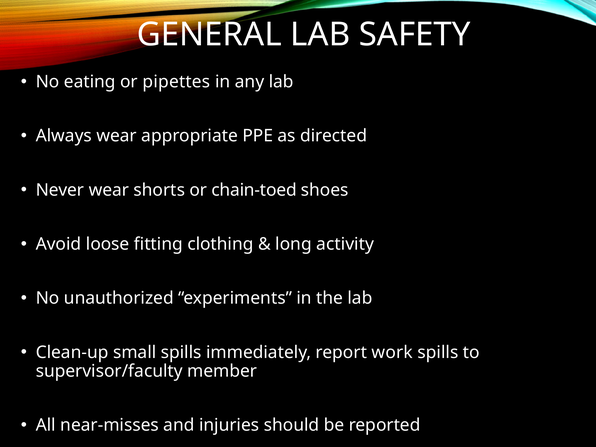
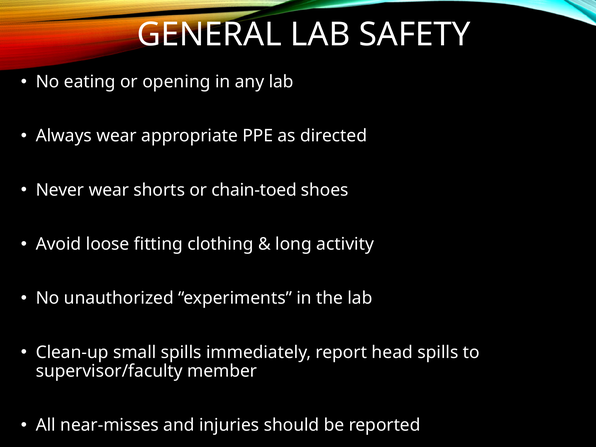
pipettes: pipettes -> opening
work: work -> head
